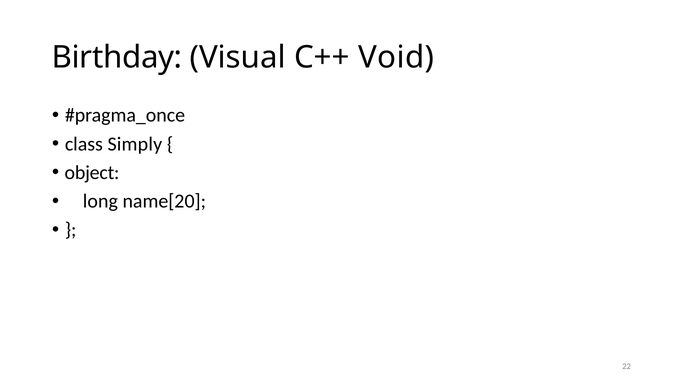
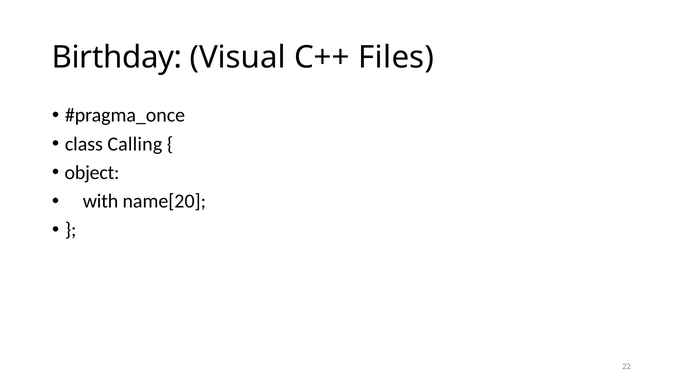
Void: Void -> Files
Simply: Simply -> Calling
long: long -> with
